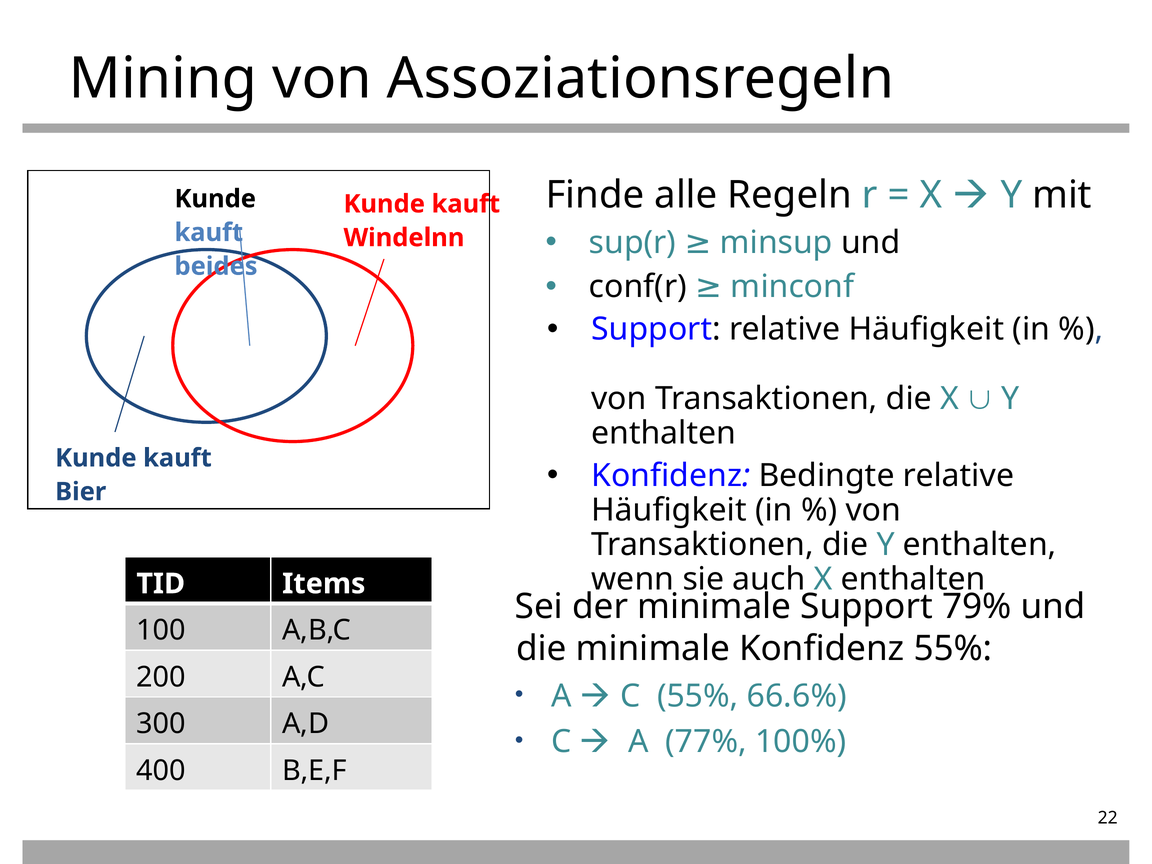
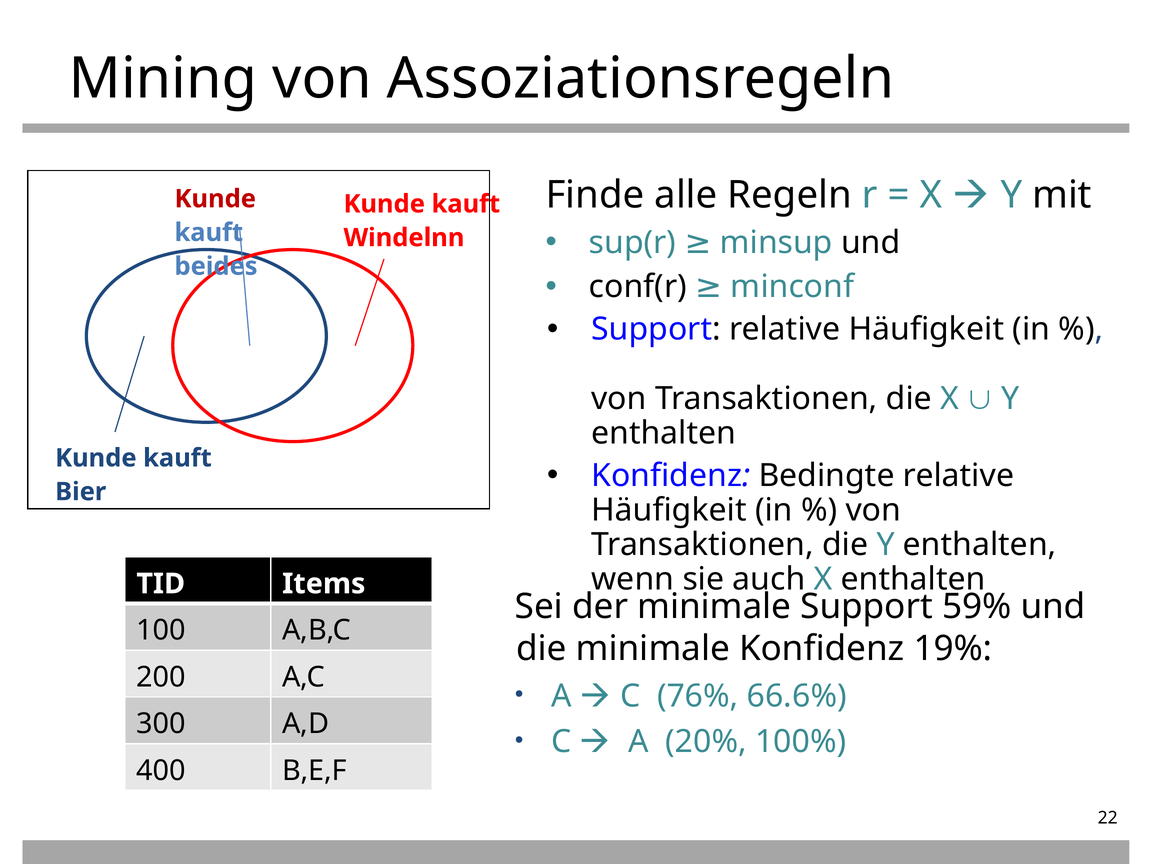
Kunde at (215, 199) colour: black -> red
79%: 79% -> 59%
Konfidenz 55%: 55% -> 19%
C 55%: 55% -> 76%
77%: 77% -> 20%
